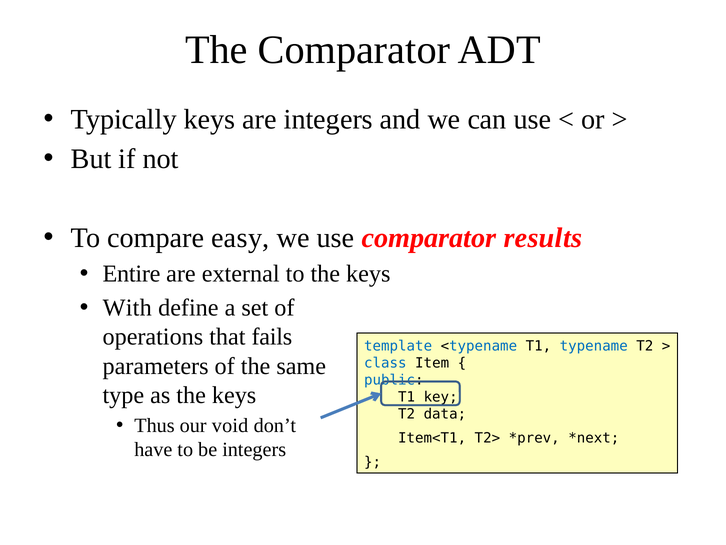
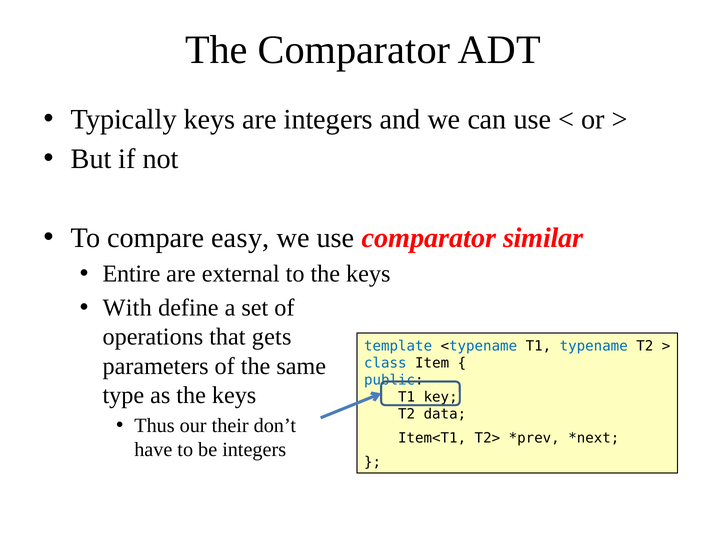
results: results -> similar
fails: fails -> gets
void: void -> their
